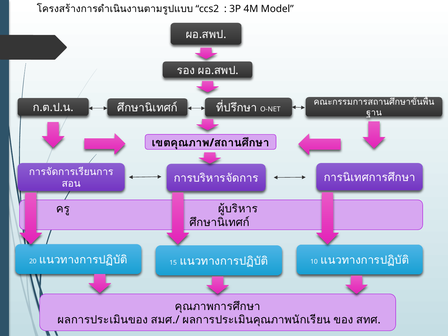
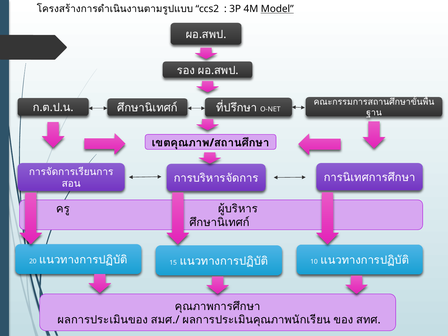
Model underline: none -> present
